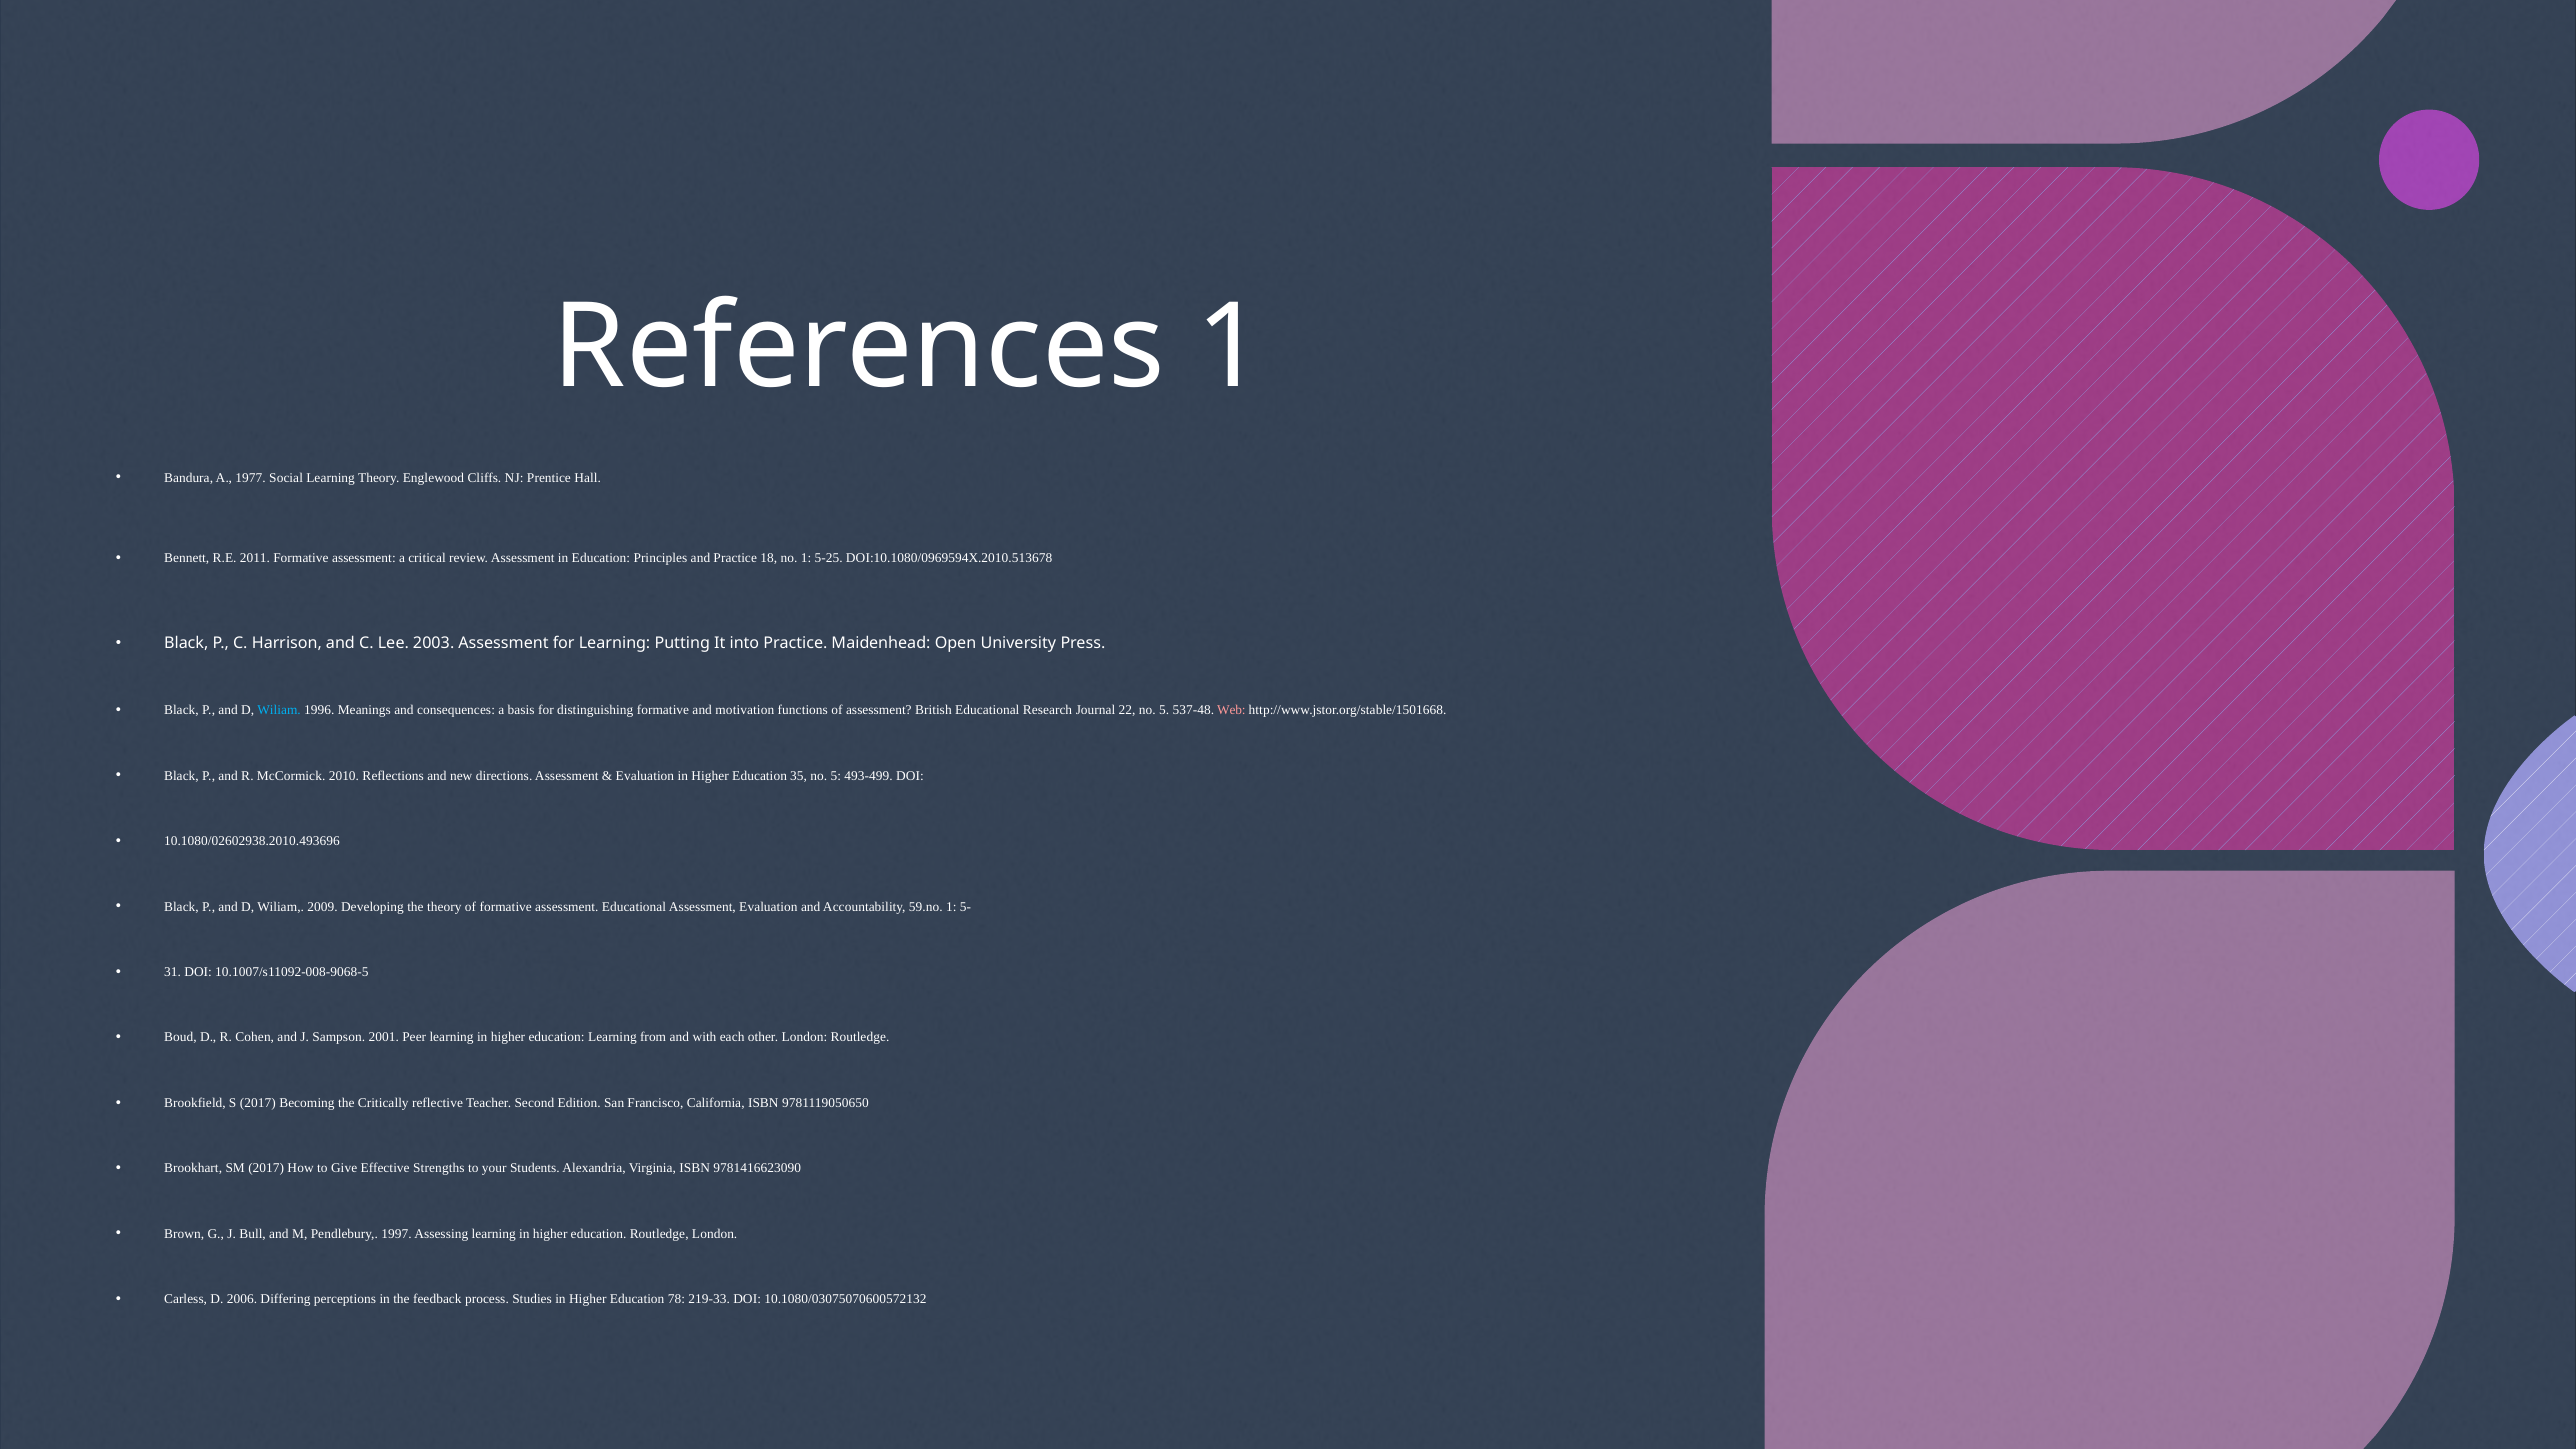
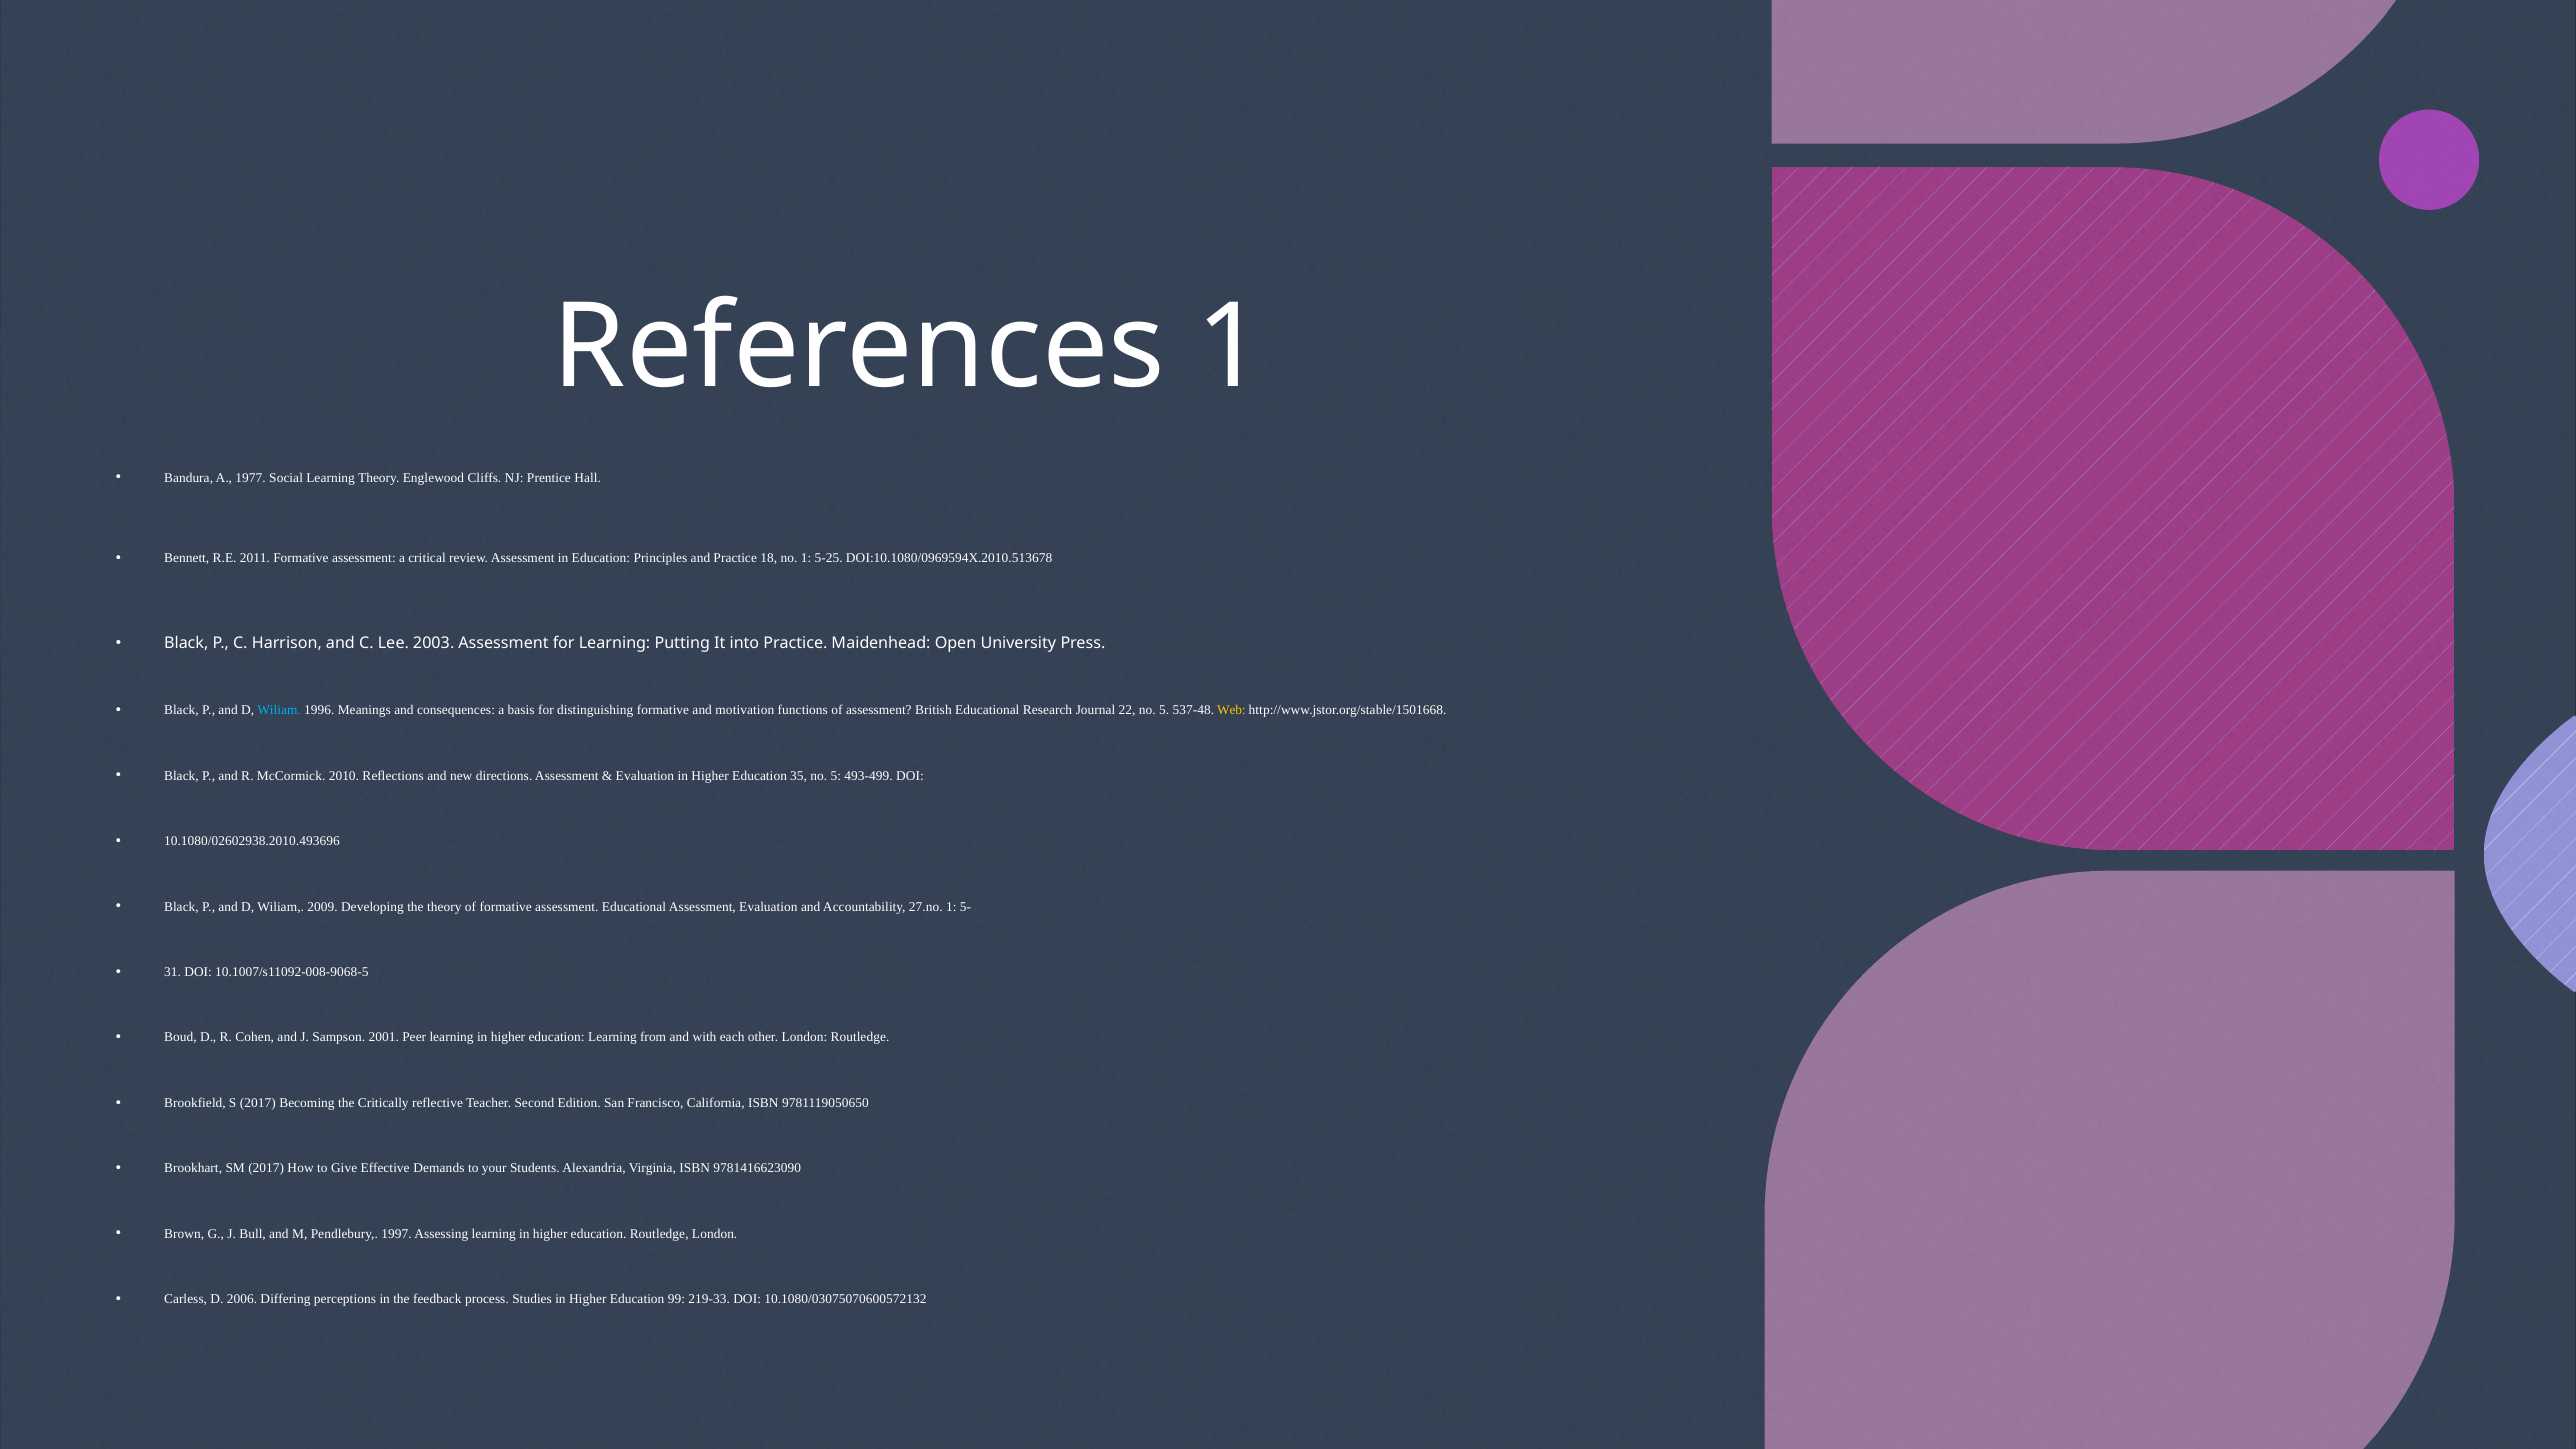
Web colour: pink -> yellow
59.no: 59.no -> 27.no
Strengths: Strengths -> Demands
78: 78 -> 99
